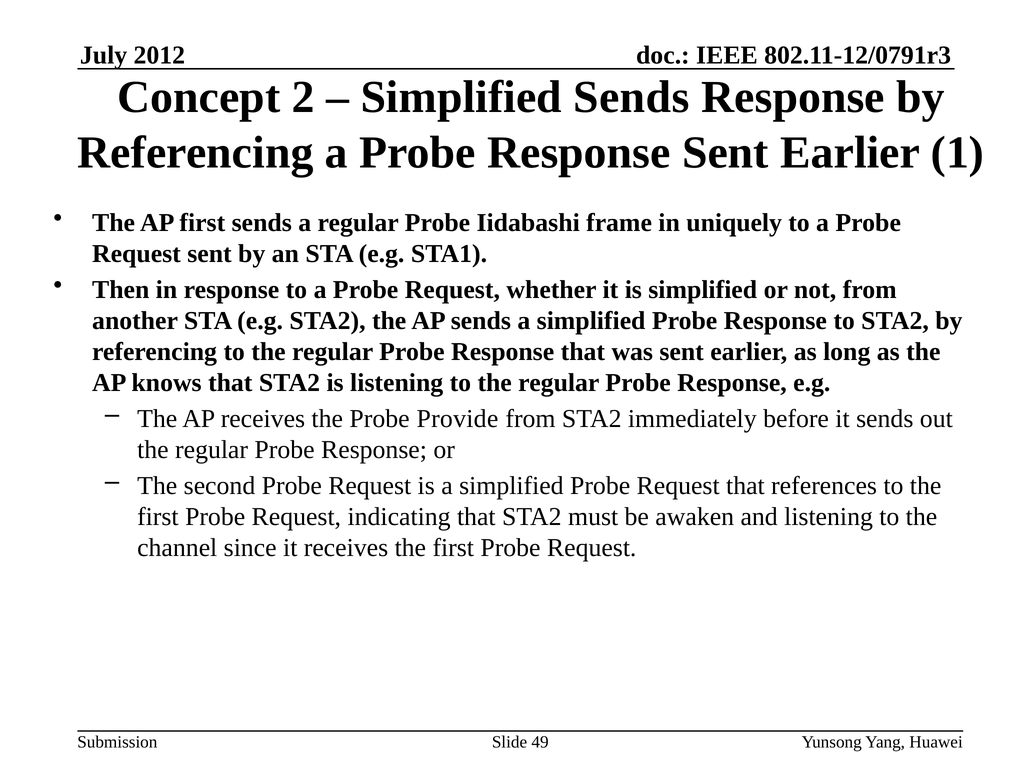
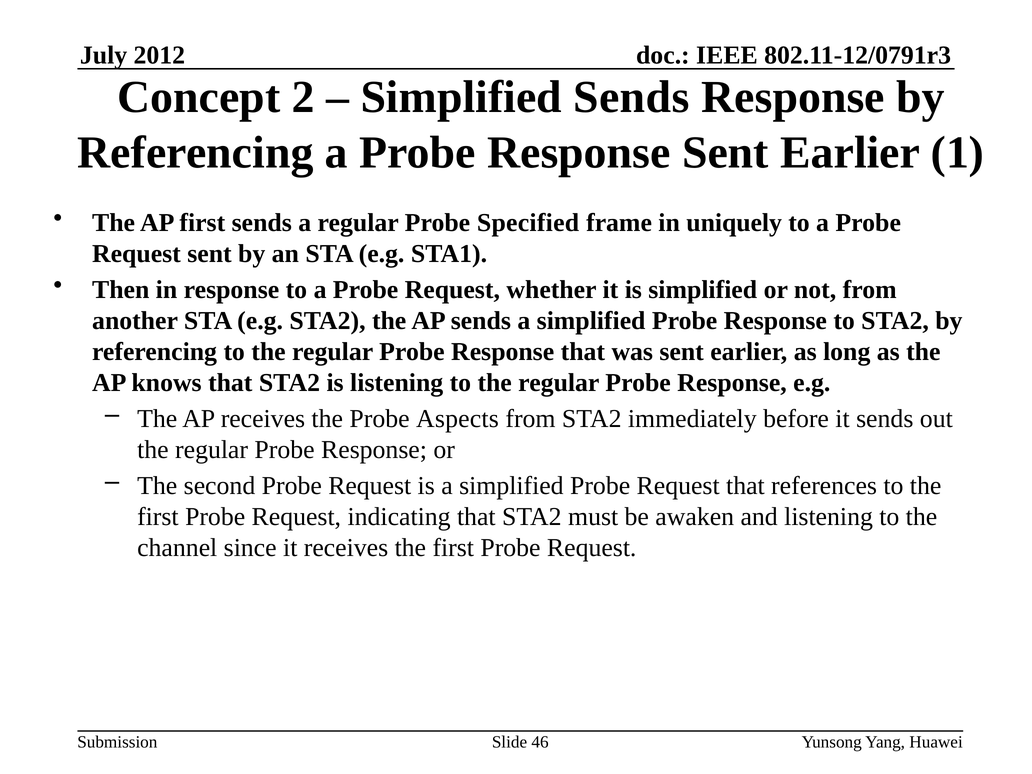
Iidabashi: Iidabashi -> Specified
Provide: Provide -> Aspects
49: 49 -> 46
